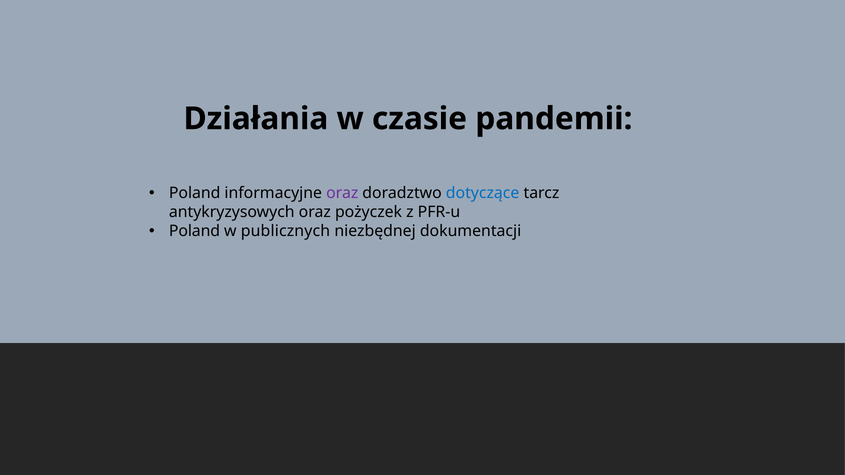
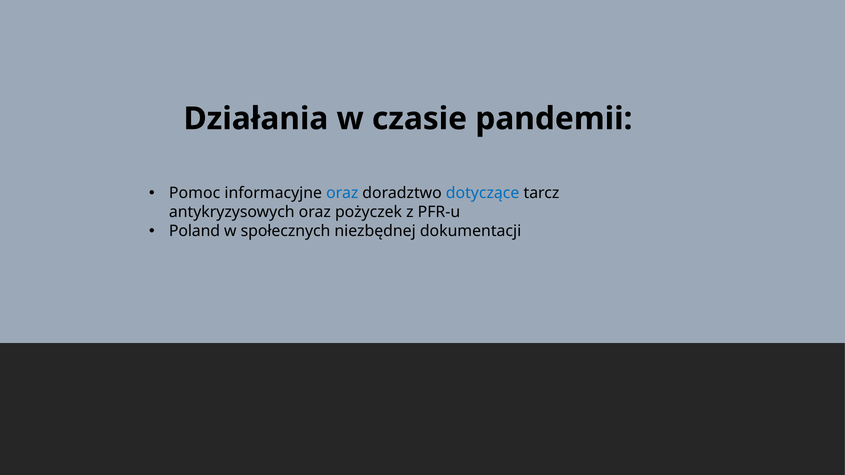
Poland at (195, 193): Poland -> Pomoc
oraz at (342, 193) colour: purple -> blue
publicznych: publicznych -> społecznych
